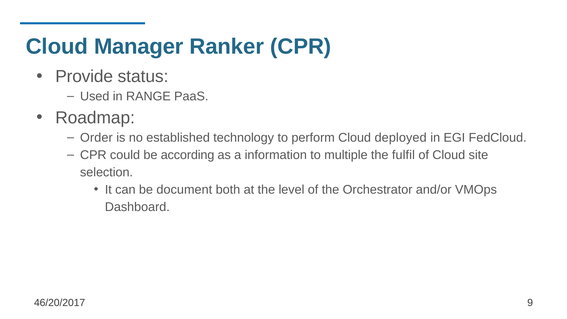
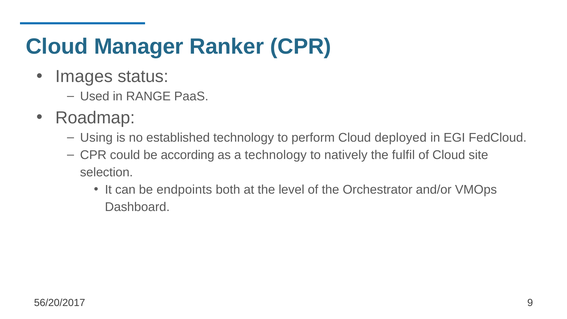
Provide: Provide -> Images
Order: Order -> Using
a information: information -> technology
multiple: multiple -> natively
document: document -> endpoints
46/20/2017: 46/20/2017 -> 56/20/2017
